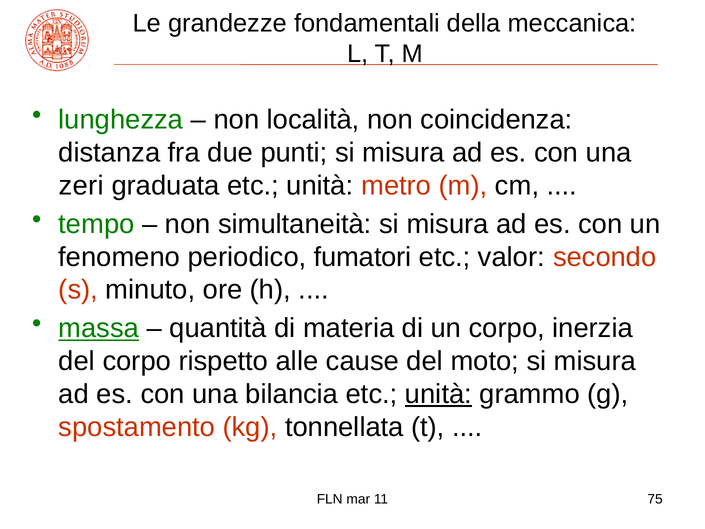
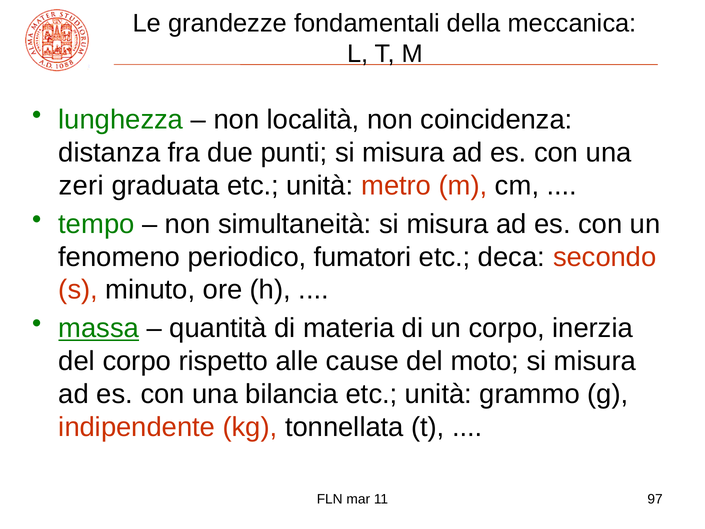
valor: valor -> deca
unità at (438, 394) underline: present -> none
spostamento: spostamento -> indipendente
75: 75 -> 97
